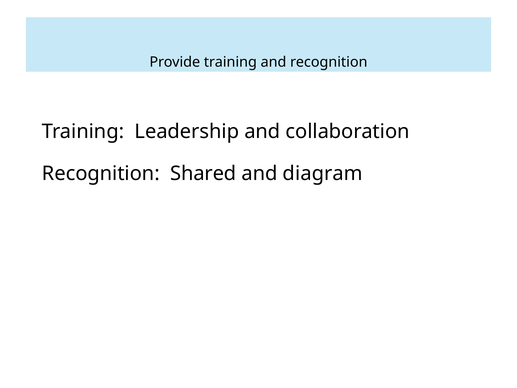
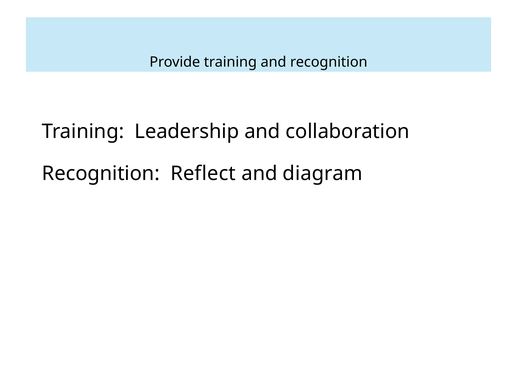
Shared: Shared -> Reflect
